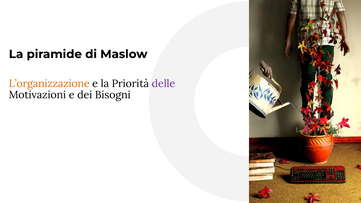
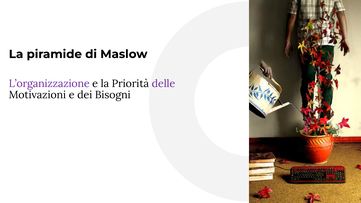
L’organizzazione colour: orange -> purple
